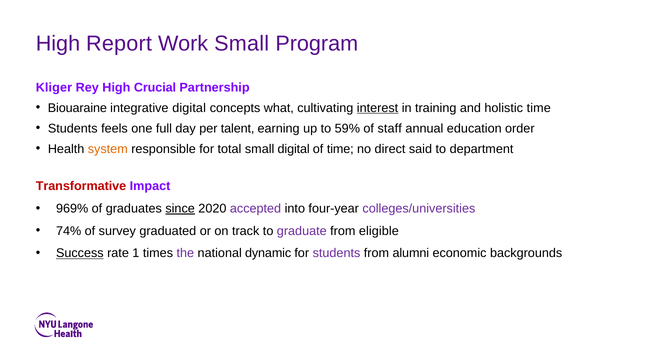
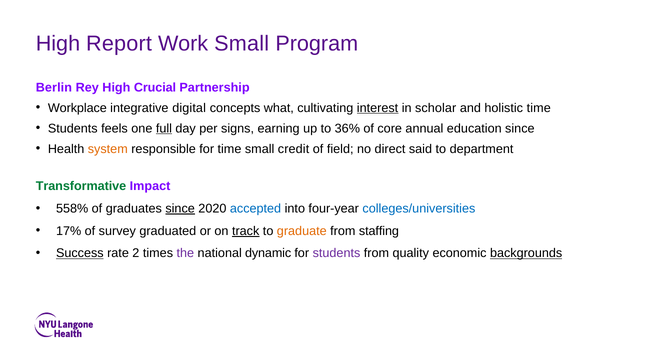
Kliger: Kliger -> Berlin
Biouaraine: Biouaraine -> Workplace
training: training -> scholar
full underline: none -> present
talent: talent -> signs
59%: 59% -> 36%
staff: staff -> core
education order: order -> since
for total: total -> time
small digital: digital -> credit
of time: time -> field
Transformative colour: red -> green
969%: 969% -> 558%
accepted colour: purple -> blue
colleges/universities colour: purple -> blue
74%: 74% -> 17%
track underline: none -> present
graduate colour: purple -> orange
eligible: eligible -> staffing
1: 1 -> 2
alumni: alumni -> quality
backgrounds underline: none -> present
